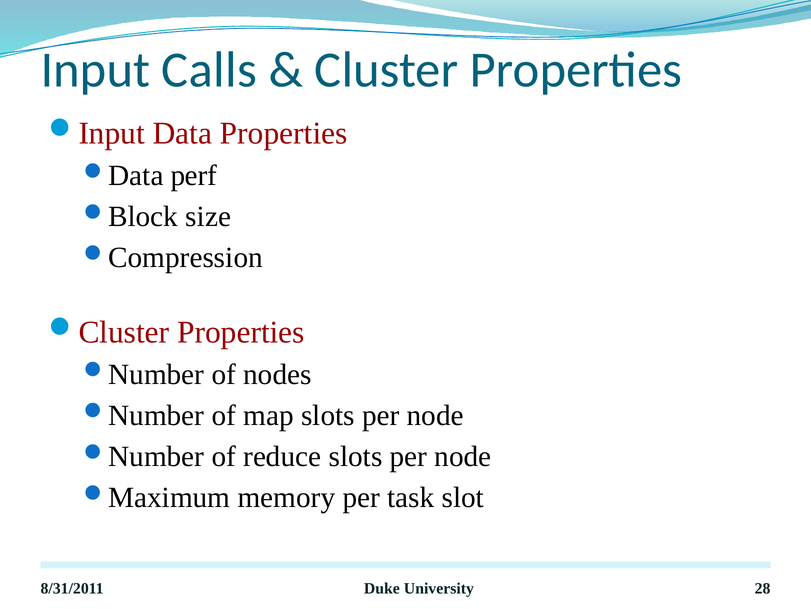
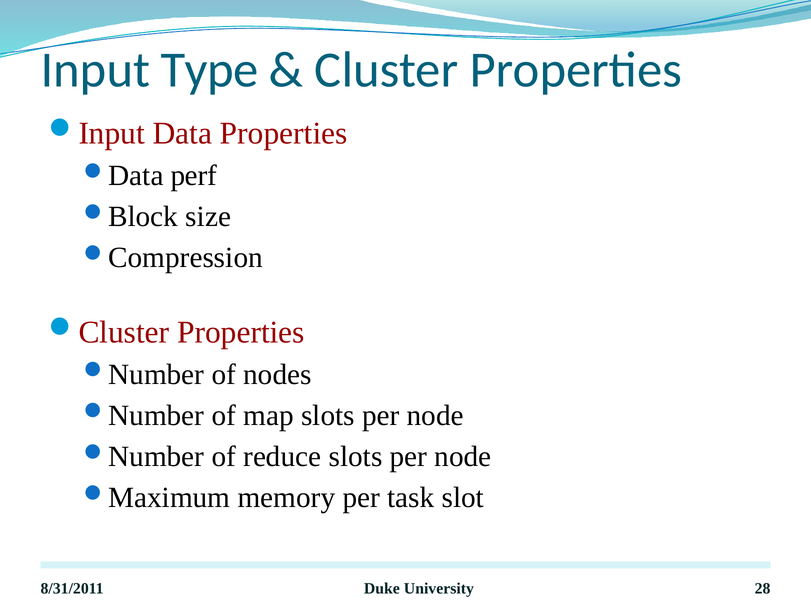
Calls: Calls -> Type
